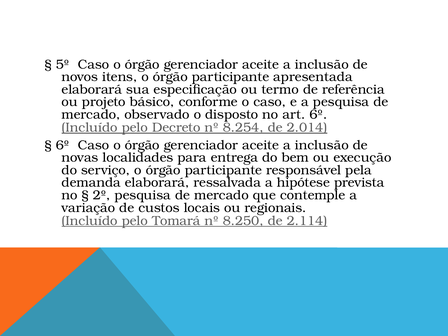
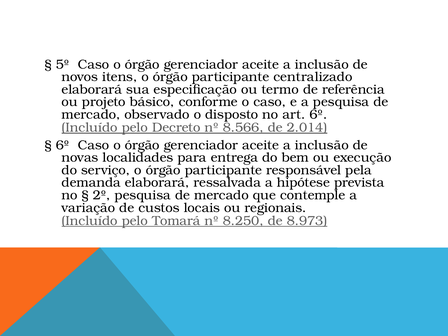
apresentada: apresentada -> centralizado
8.254: 8.254 -> 8.566
2.114: 2.114 -> 8.973
